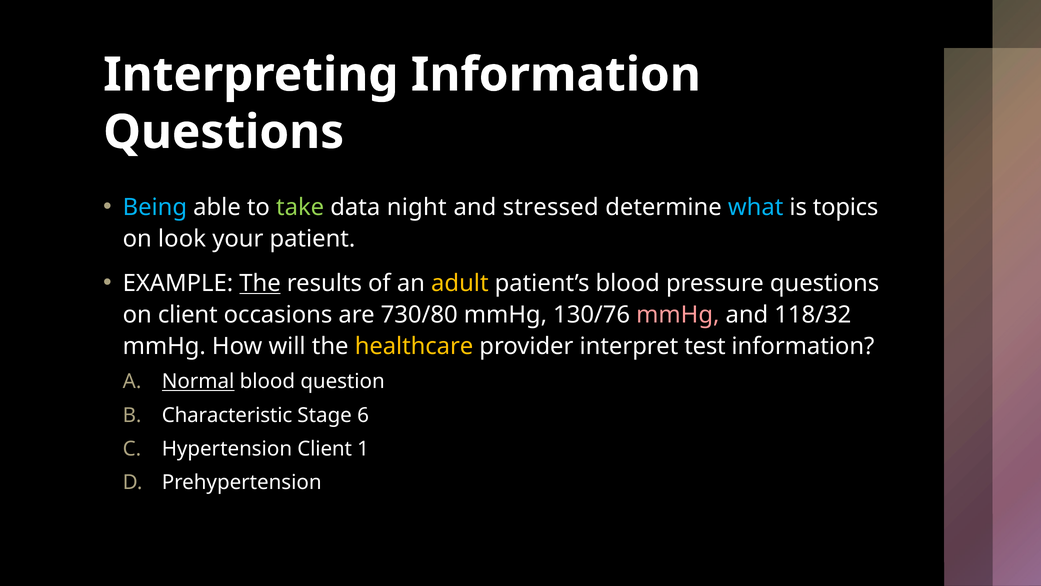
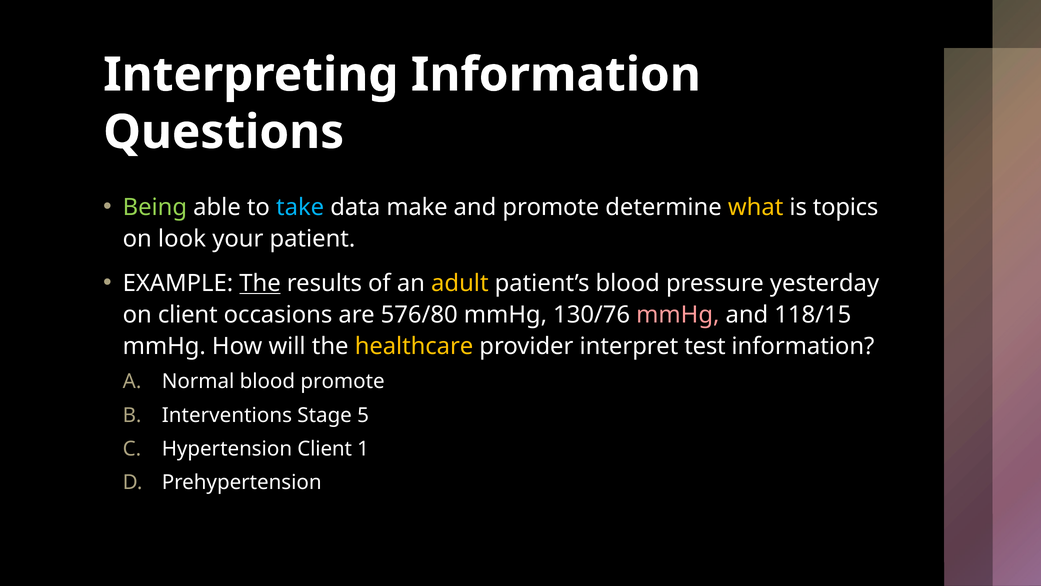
Being colour: light blue -> light green
take colour: light green -> light blue
night: night -> make
and stressed: stressed -> promote
what colour: light blue -> yellow
pressure questions: questions -> yesterday
730/80: 730/80 -> 576/80
118/32: 118/32 -> 118/15
Normal underline: present -> none
blood question: question -> promote
Characteristic: Characteristic -> Interventions
6: 6 -> 5
